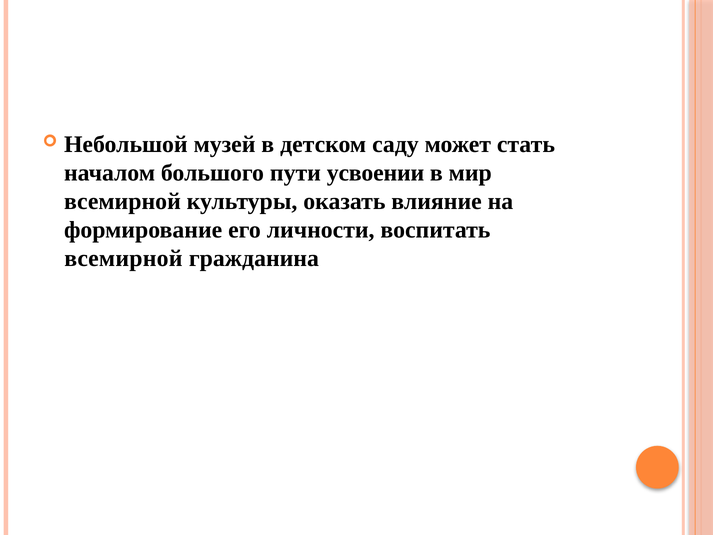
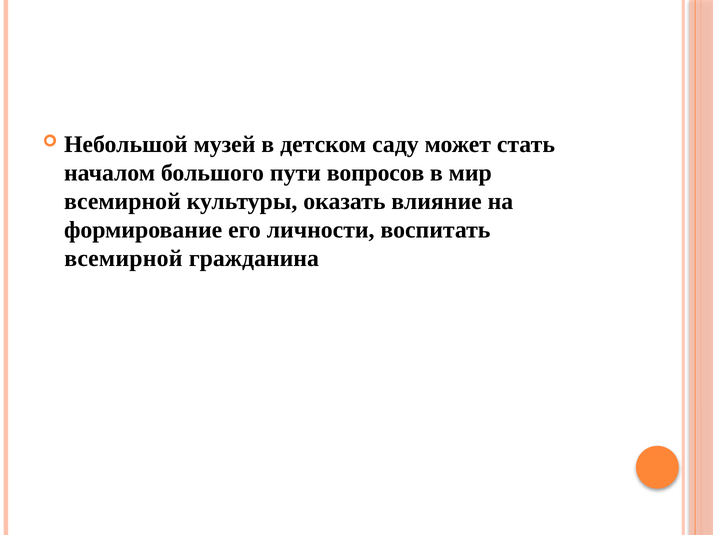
усвоении: усвоении -> вопросов
